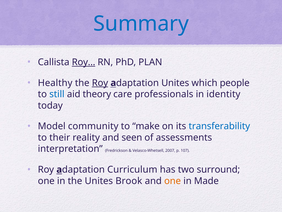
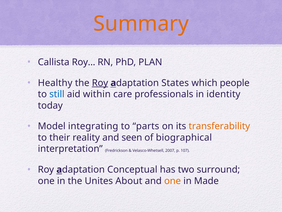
Summary colour: blue -> orange
Roy… underline: present -> none
Unites at (175, 83): Unites -> States
theory: theory -> within
community: community -> integrating
make: make -> parts
transferability colour: blue -> orange
assessments: assessments -> biographical
Curriculum: Curriculum -> Conceptual
Brook: Brook -> About
